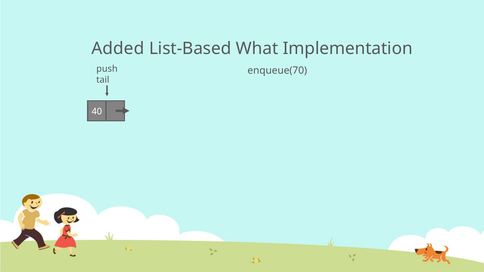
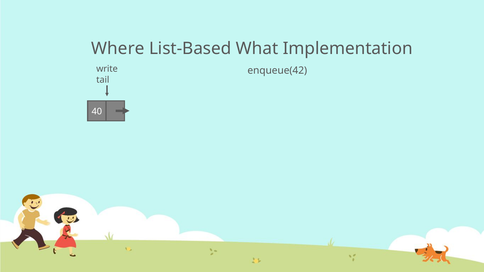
Added: Added -> Where
push: push -> write
enqueue(70: enqueue(70 -> enqueue(42
